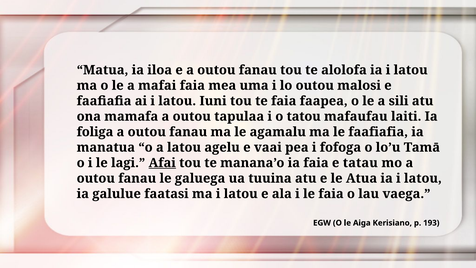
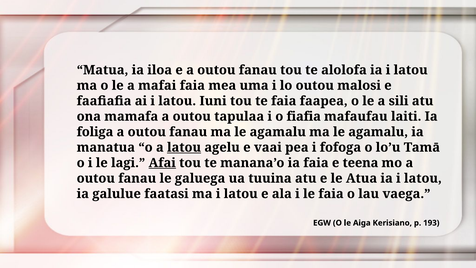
tatou: tatou -> fiafia
agamalu ma le faafiafia: faafiafia -> agamalu
latou at (184, 147) underline: none -> present
tatau: tatau -> teena
